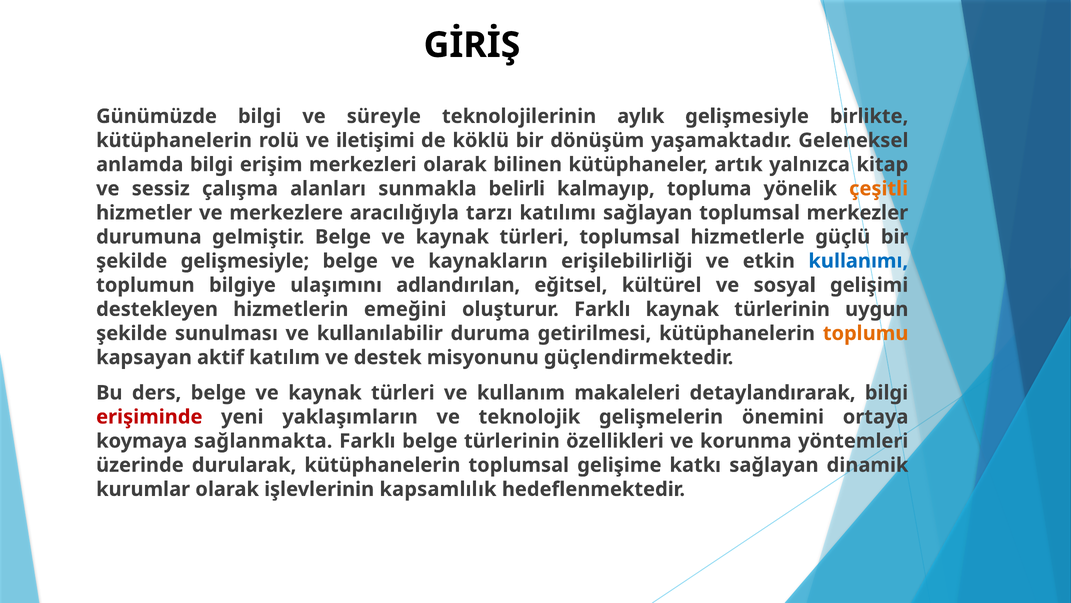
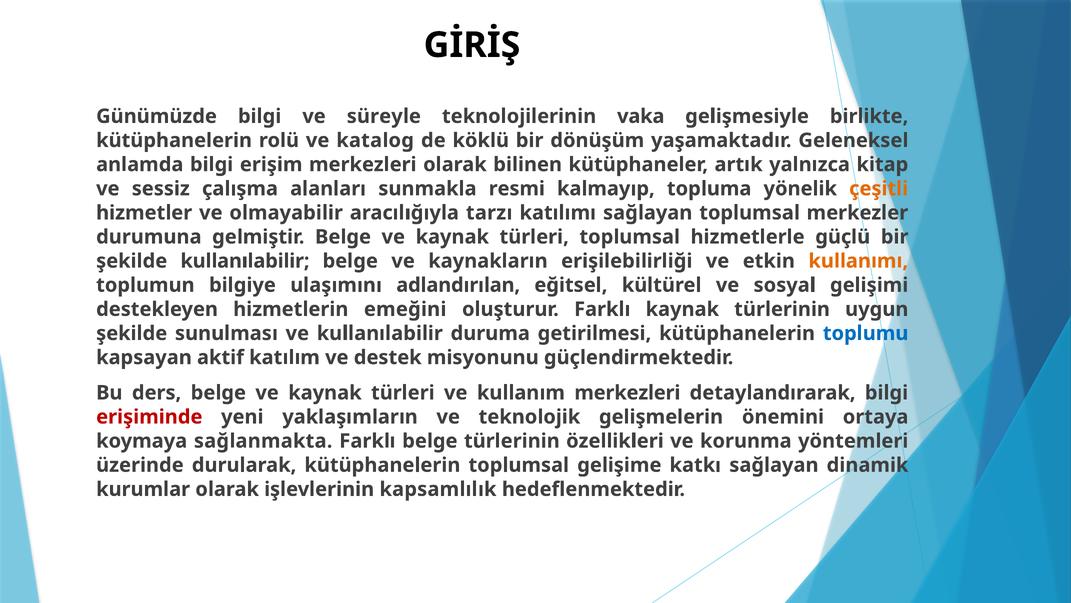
aylık: aylık -> vaka
iletişimi: iletişimi -> katalog
belirli: belirli -> resmi
merkezlere: merkezlere -> olmayabilir
şekilde gelişmesiyle: gelişmesiyle -> kullanılabilir
kullanımı colour: blue -> orange
toplumu colour: orange -> blue
kullanım makaleleri: makaleleri -> merkezleri
